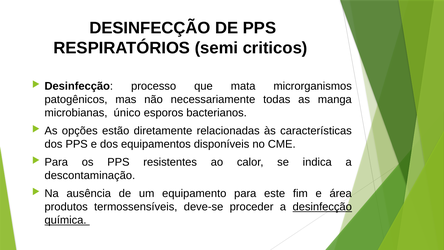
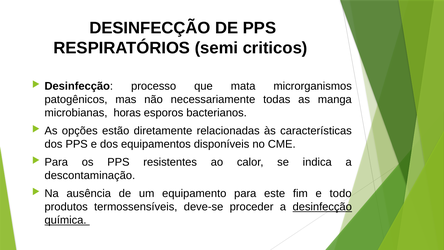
único: único -> horas
área: área -> todo
